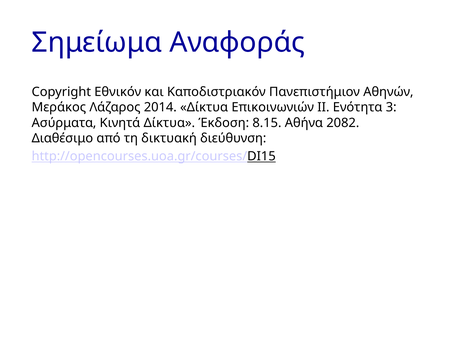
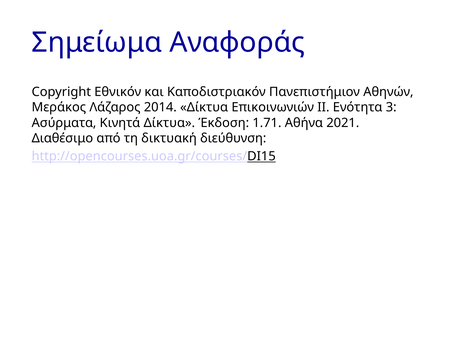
8.15: 8.15 -> 1.71
2082: 2082 -> 2021
